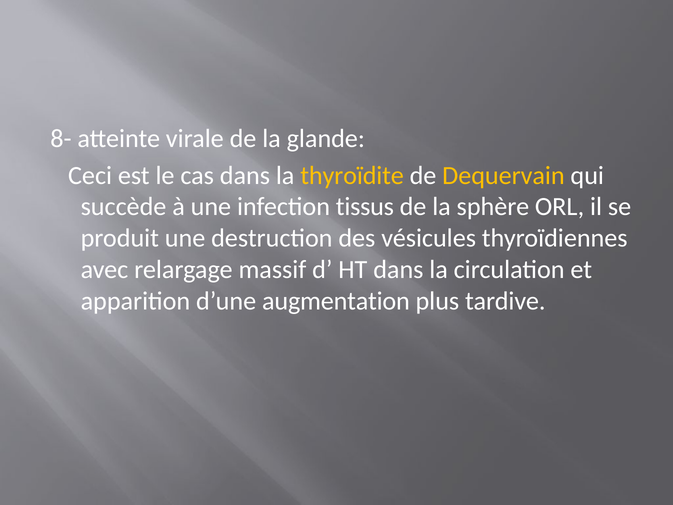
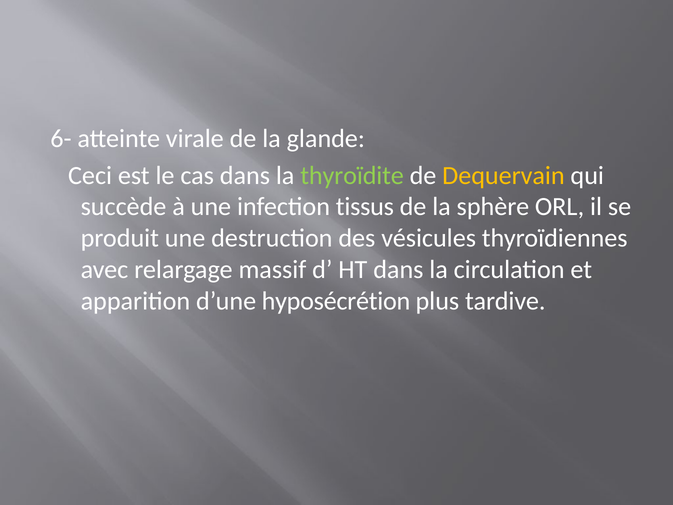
8-: 8- -> 6-
thyroïdite colour: yellow -> light green
augmentation: augmentation -> hyposécrétion
